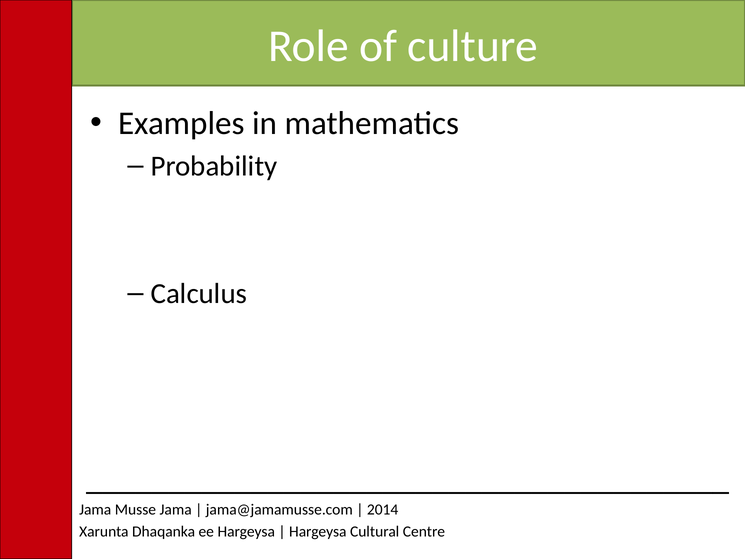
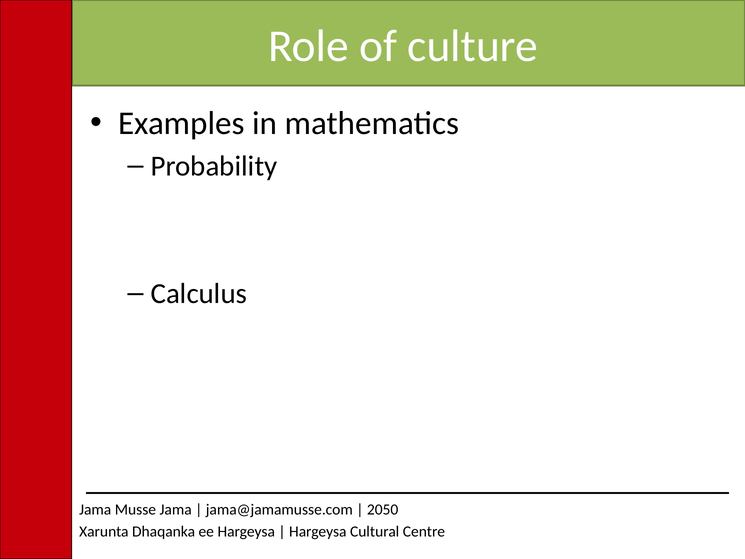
2014: 2014 -> 2050
